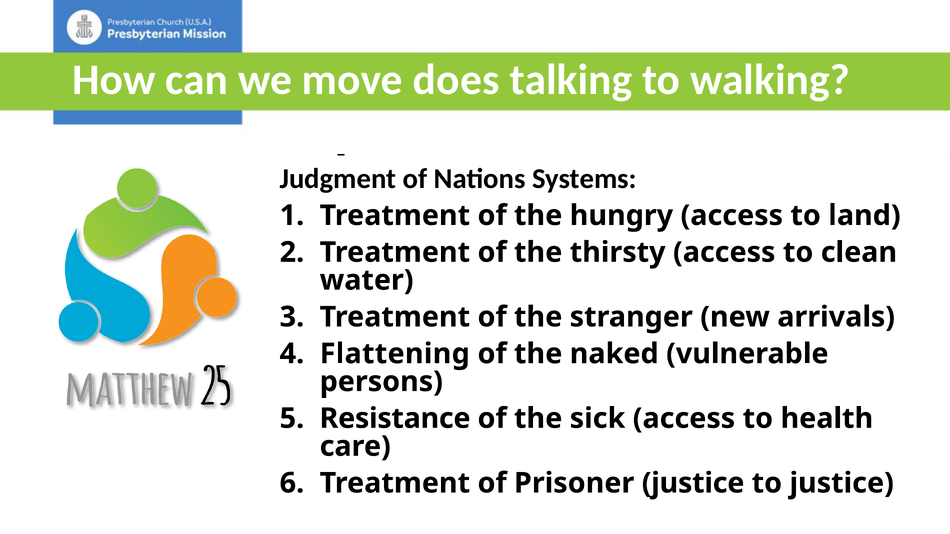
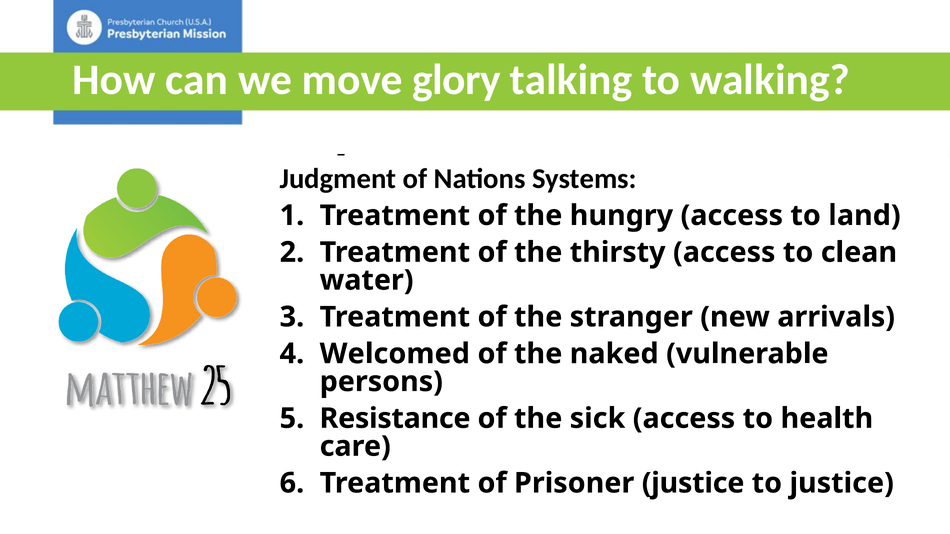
does: does -> glory
Flattening: Flattening -> Welcomed
